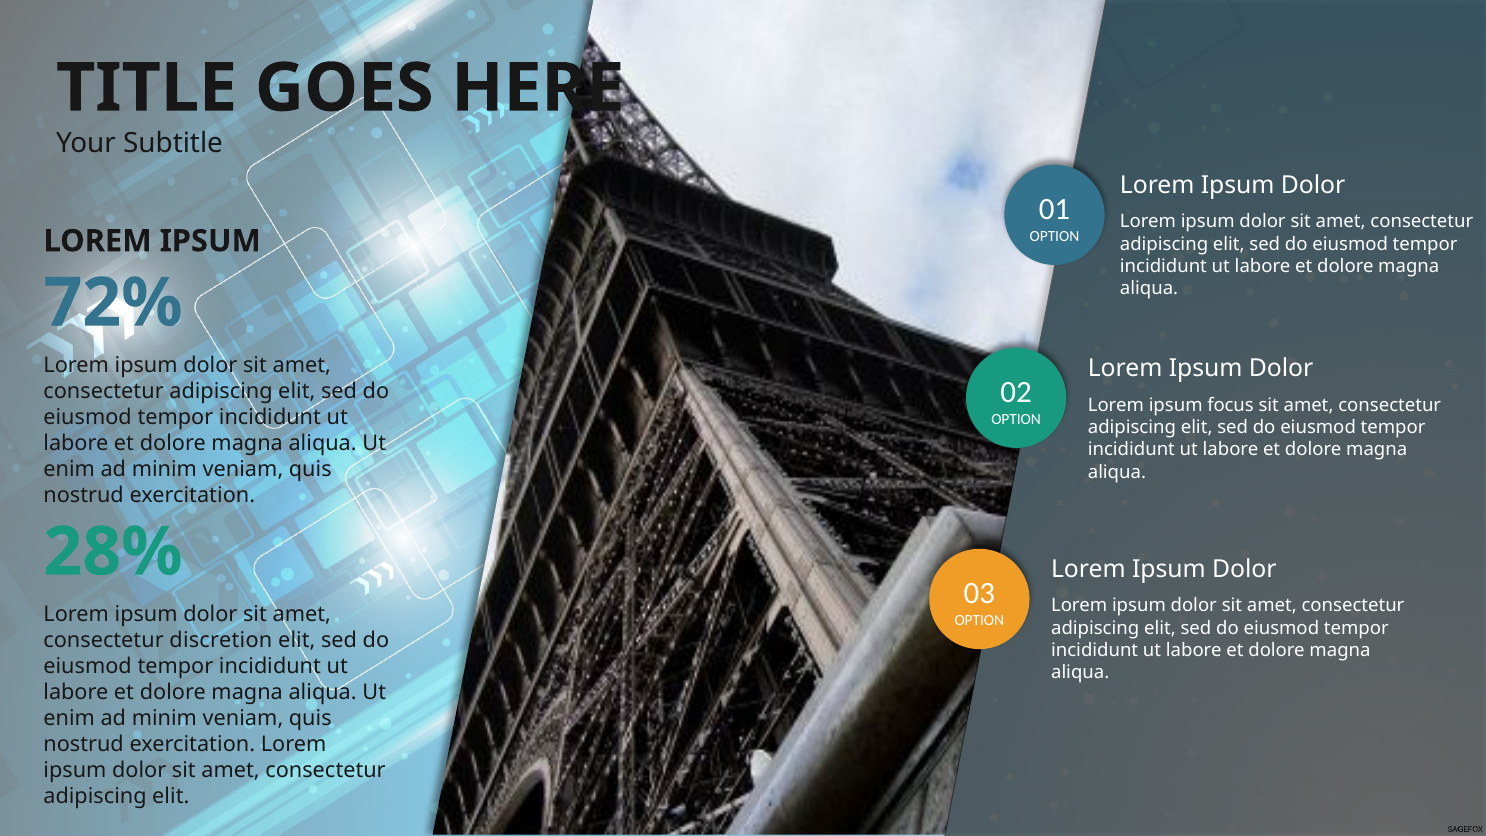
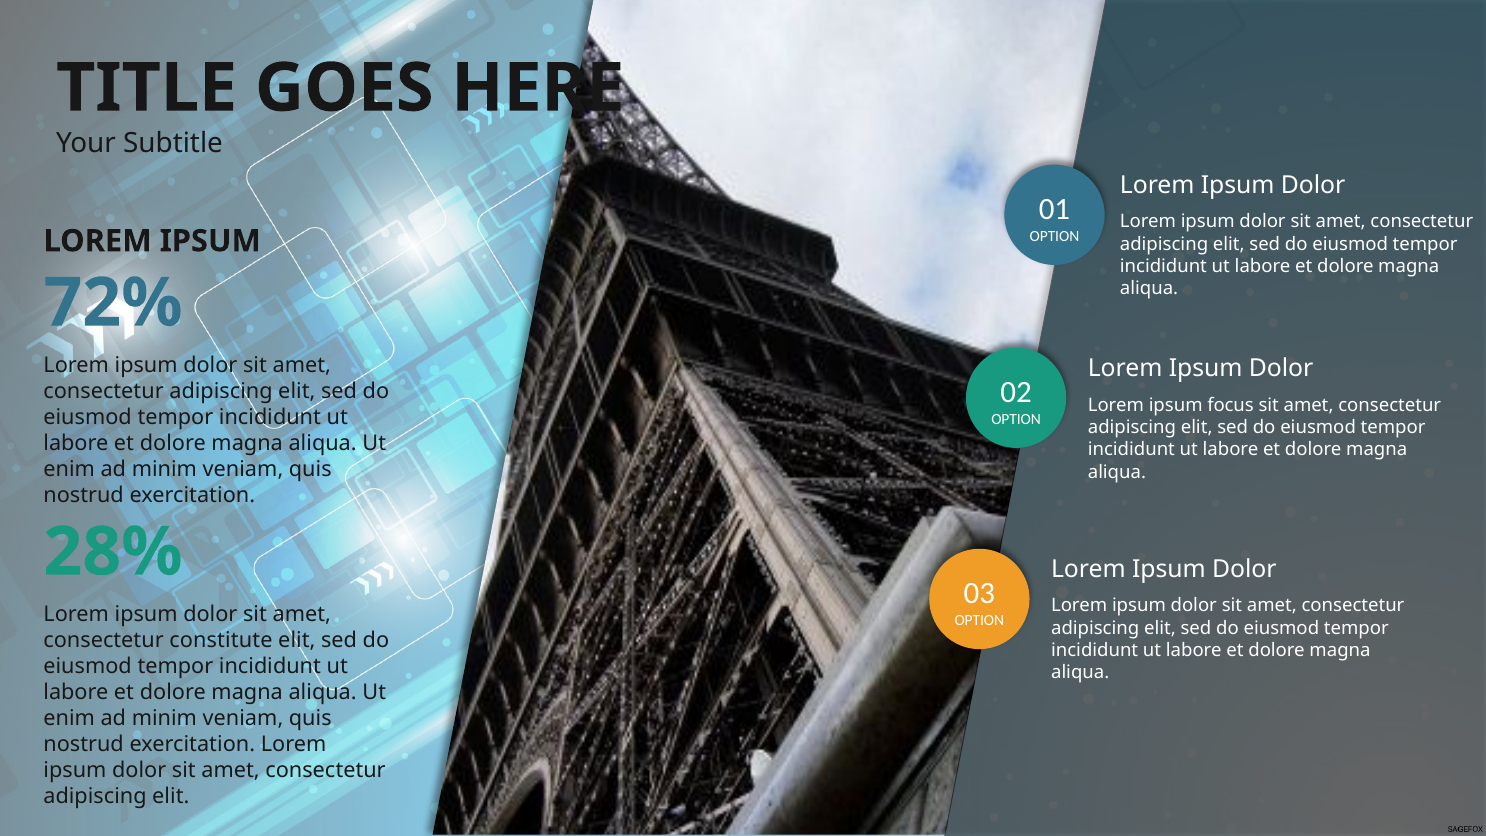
discretion: discretion -> constitute
